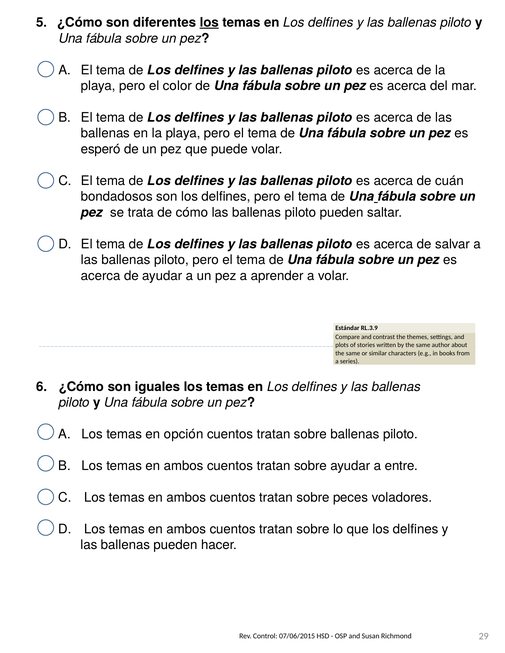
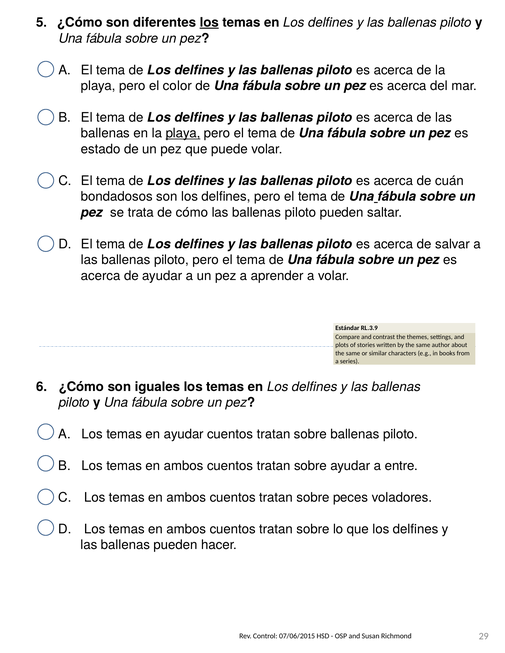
playa at (183, 133) underline: none -> present
esperó: esperó -> estado
en opción: opción -> ayudar
